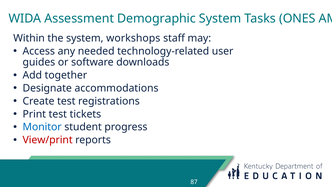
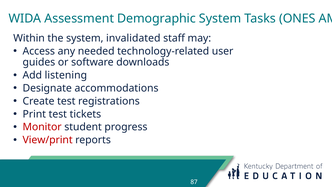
workshops: workshops -> invalidated
together: together -> listening
Monitor colour: blue -> red
